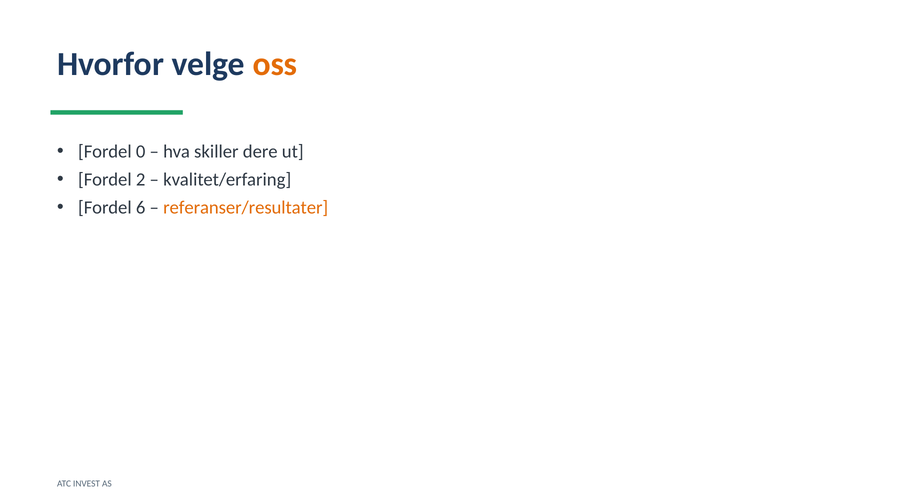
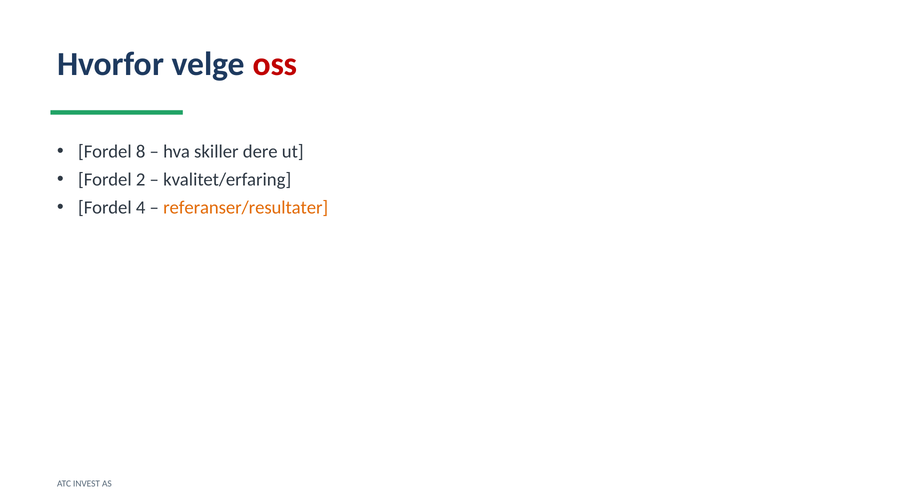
oss colour: orange -> red
0: 0 -> 8
6: 6 -> 4
